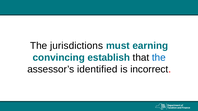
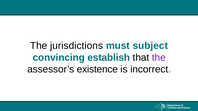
earning: earning -> subject
the at (159, 58) colour: blue -> purple
identified: identified -> existence
